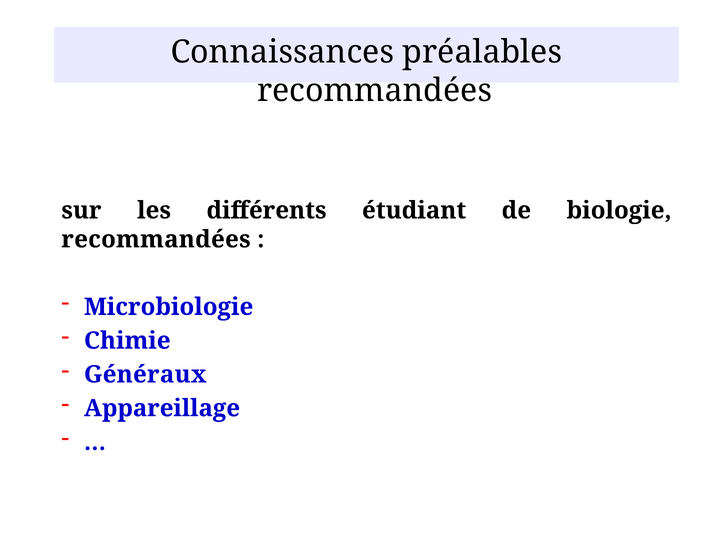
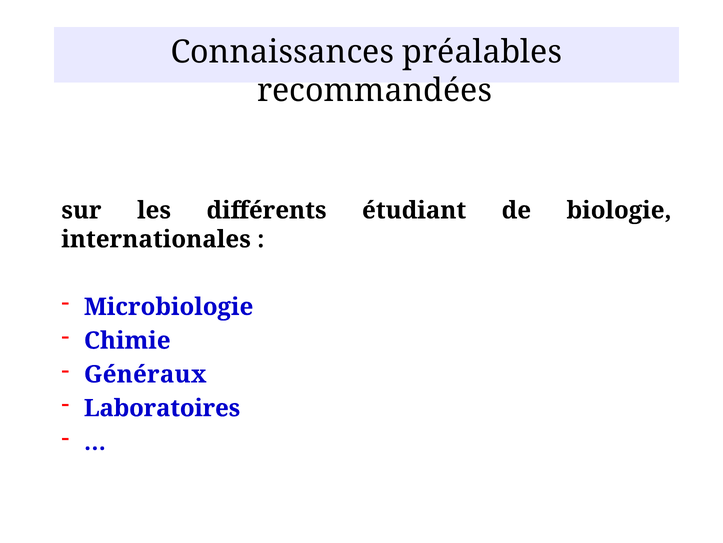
recommandées at (156, 239): recommandées -> internationales
Appareillage: Appareillage -> Laboratoires
